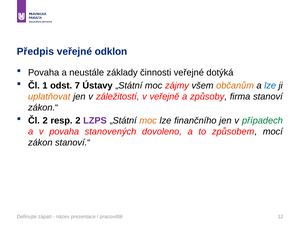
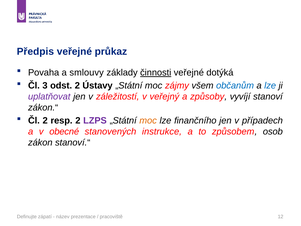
odklon: odklon -> průkaz
neustále: neustále -> smlouvy
činnosti underline: none -> present
1: 1 -> 3
odst 7: 7 -> 2
občanům colour: orange -> blue
uplatňovat colour: orange -> purple
veřejně: veřejně -> veřejný
firma: firma -> vyvíjí
případech colour: green -> black
v povaha: povaha -> obecné
dovoleno: dovoleno -> instrukce
mocí: mocí -> osob
